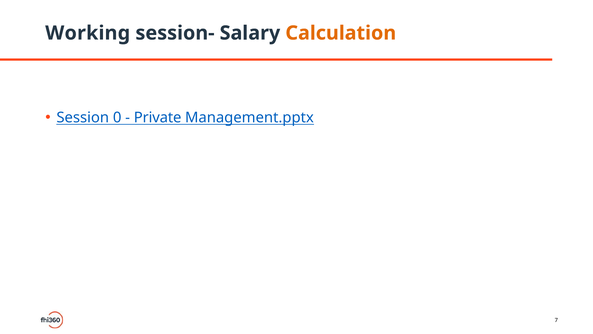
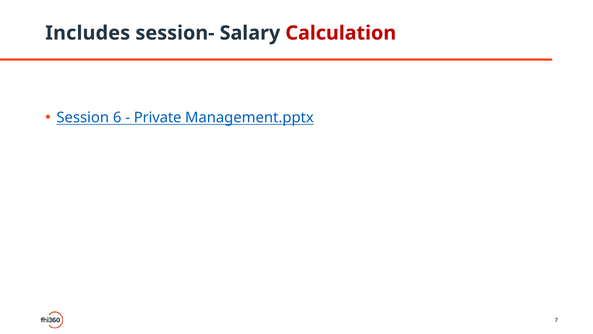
Working: Working -> Includes
Calculation colour: orange -> red
0: 0 -> 6
